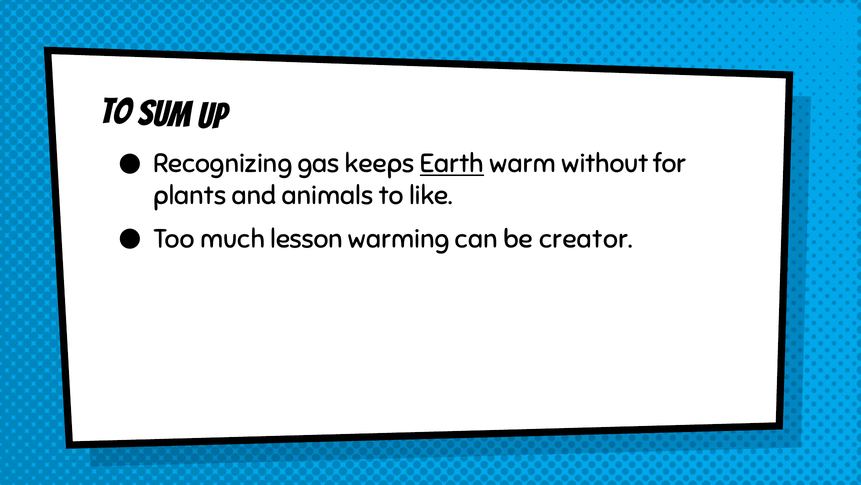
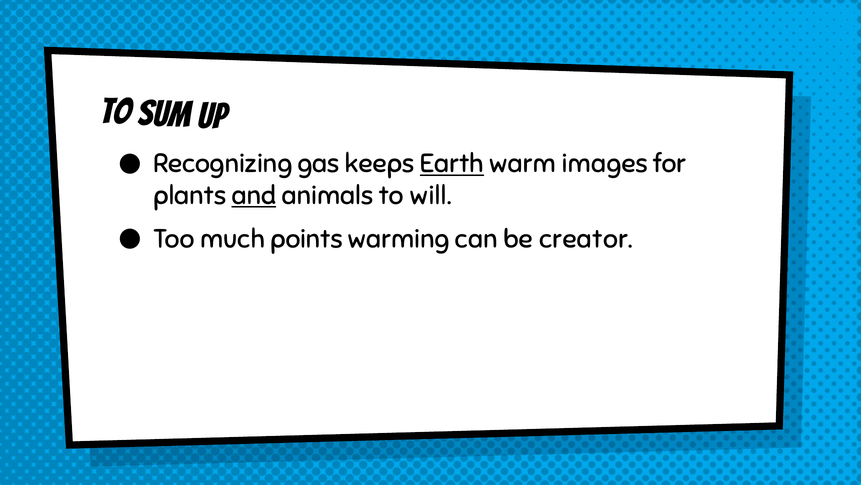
without: without -> images
and underline: none -> present
like: like -> will
lesson: lesson -> points
